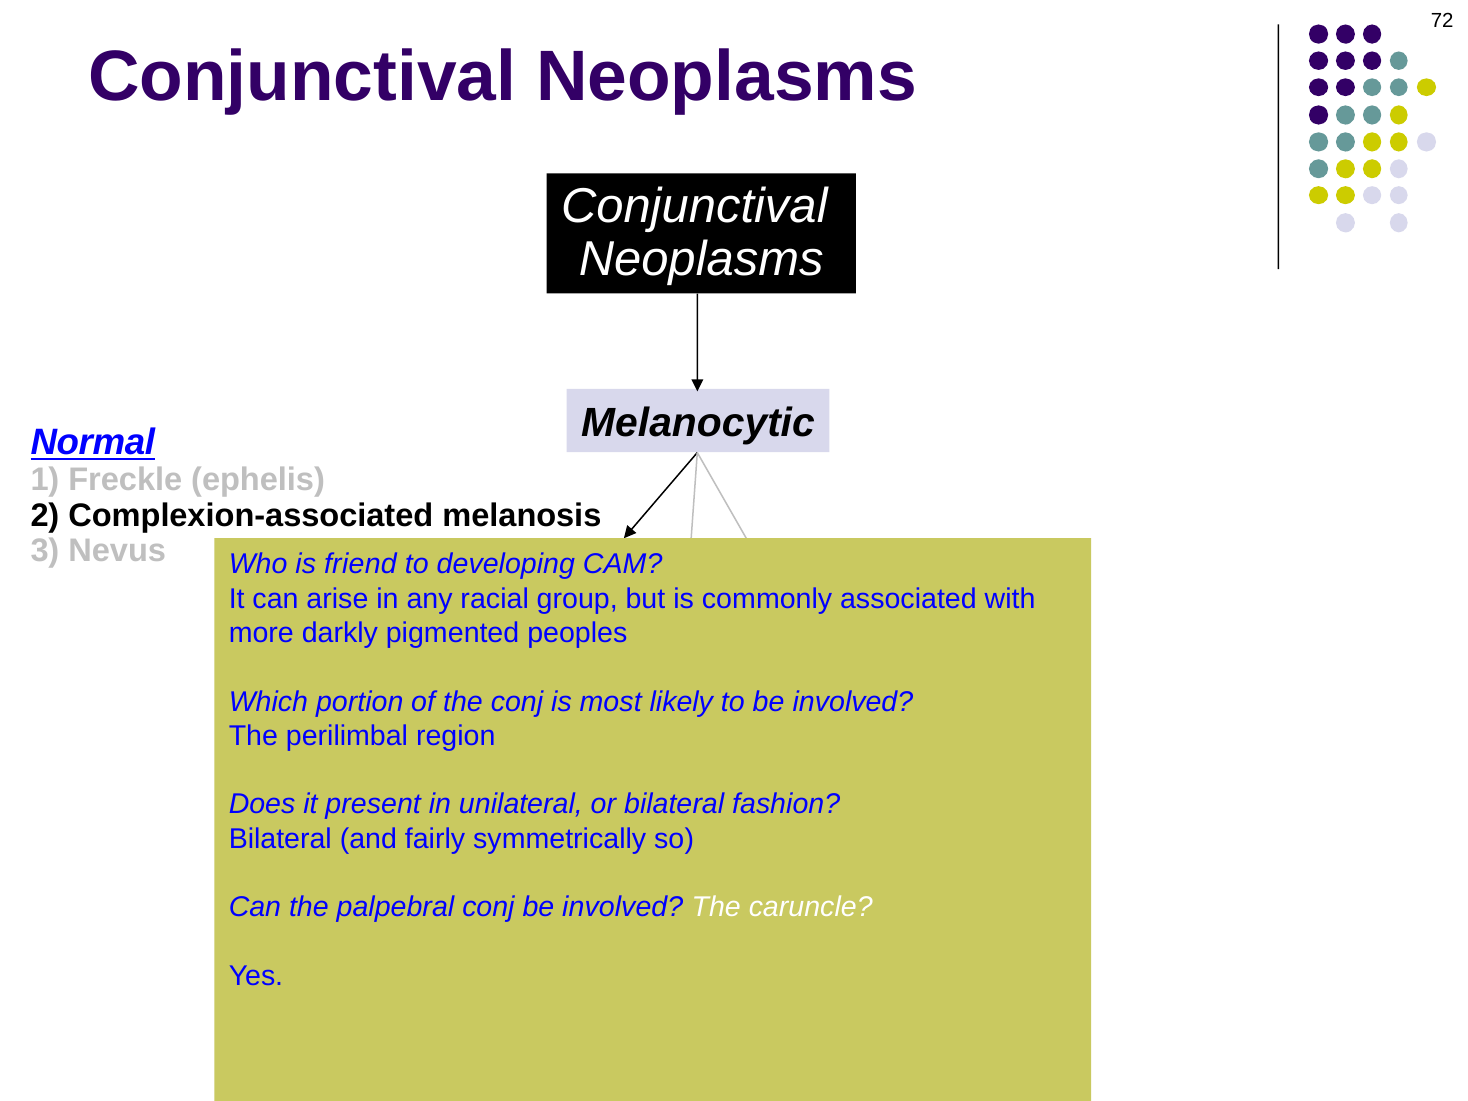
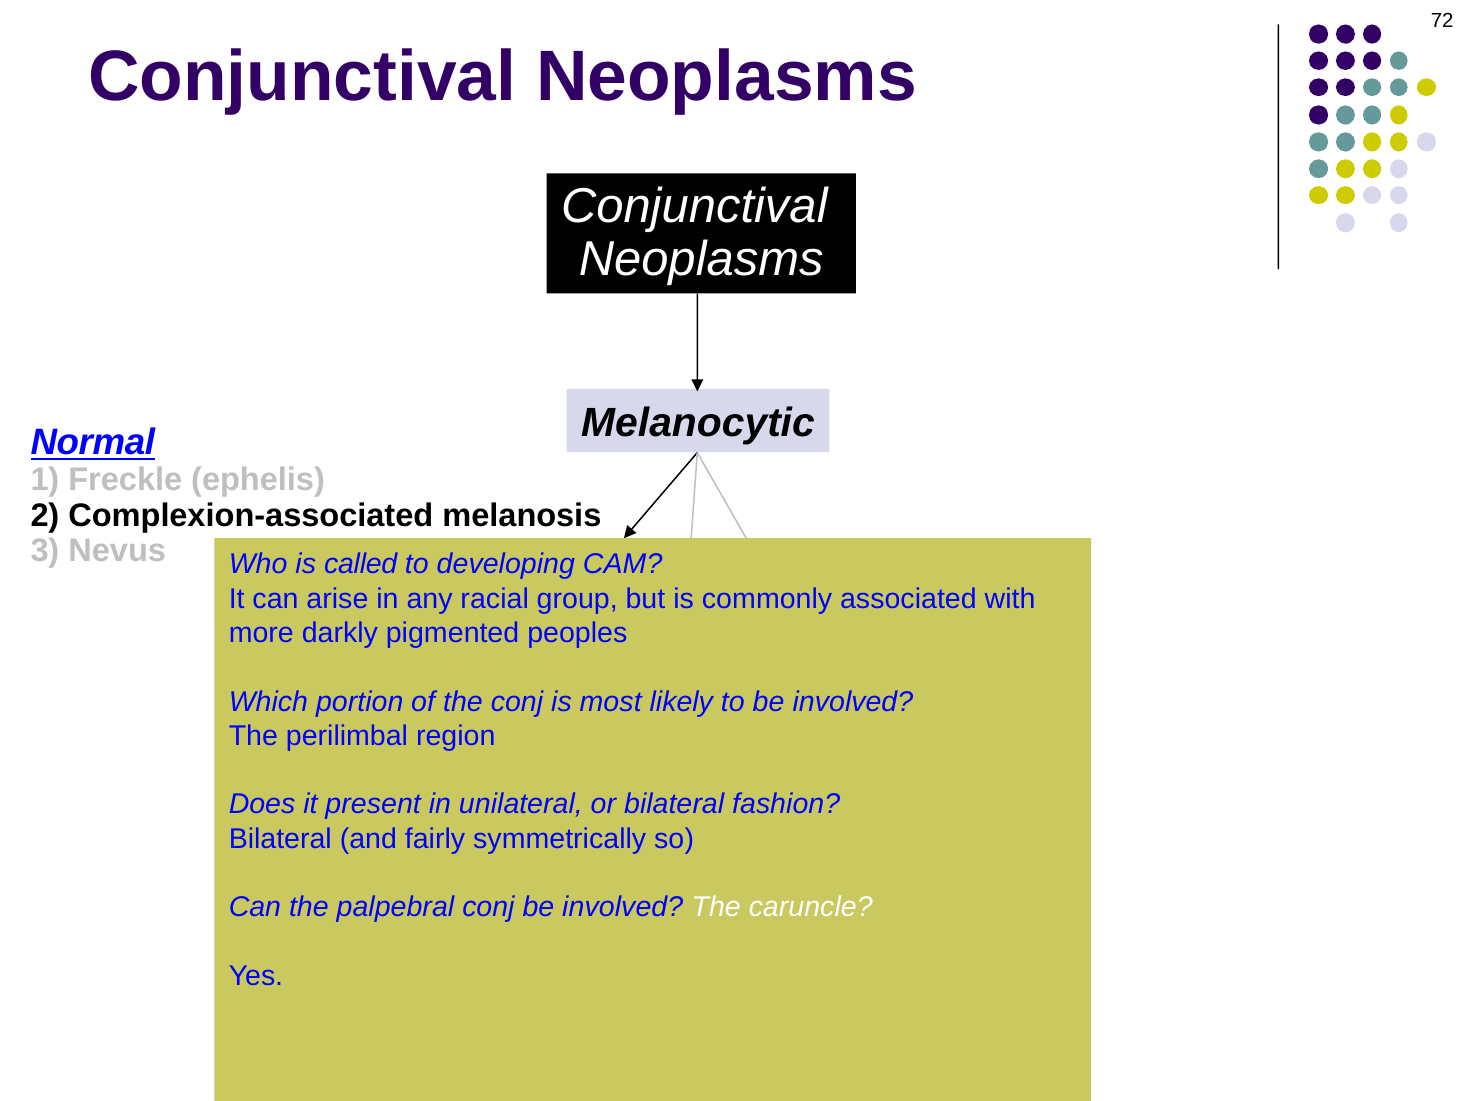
is friend: friend -> called
